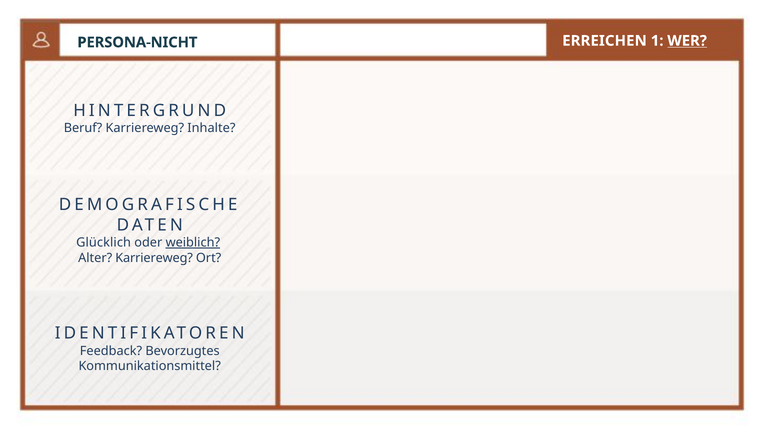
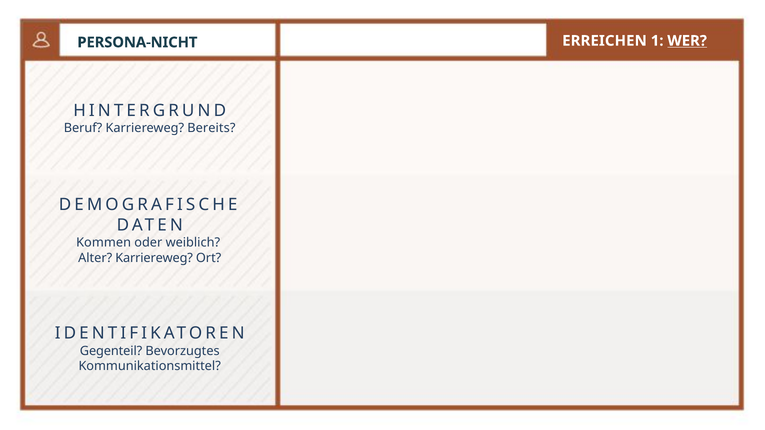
Inhalte: Inhalte -> Bereits
Glücklich: Glücklich -> Kommen
weiblich underline: present -> none
Feedback: Feedback -> Gegenteil
